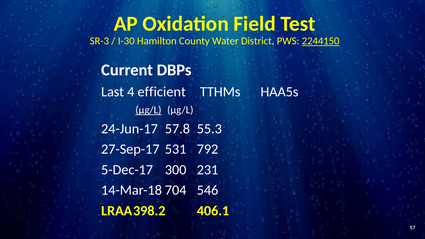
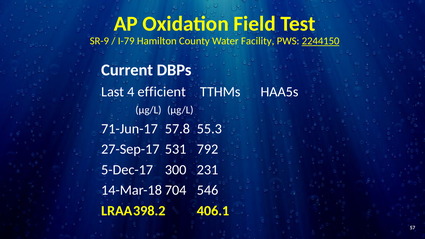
SR-3: SR-3 -> SR-9
I-30: I-30 -> I-79
District: District -> Facility
µg/L at (148, 110) underline: present -> none
24-Jun-17: 24-Jun-17 -> 71-Jun-17
